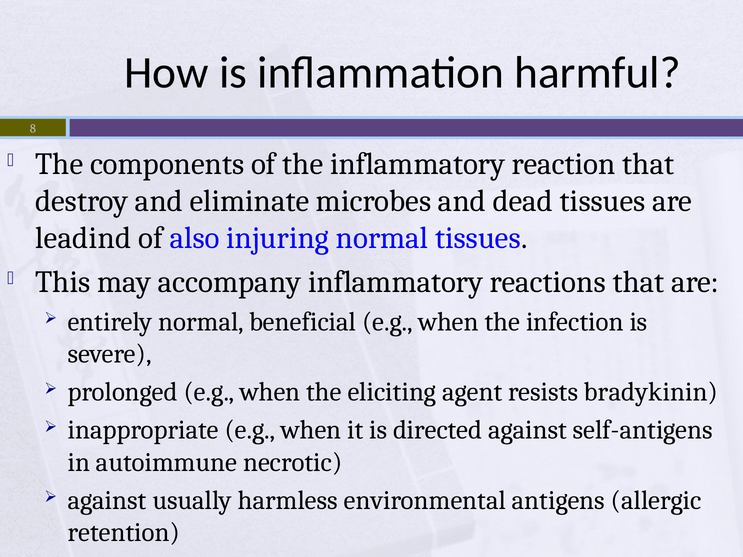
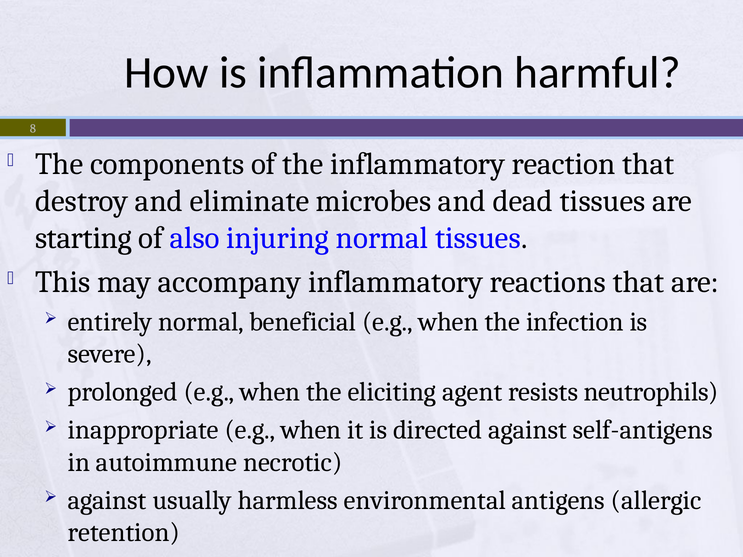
leadind: leadind -> starting
bradykinin: bradykinin -> neutrophils
